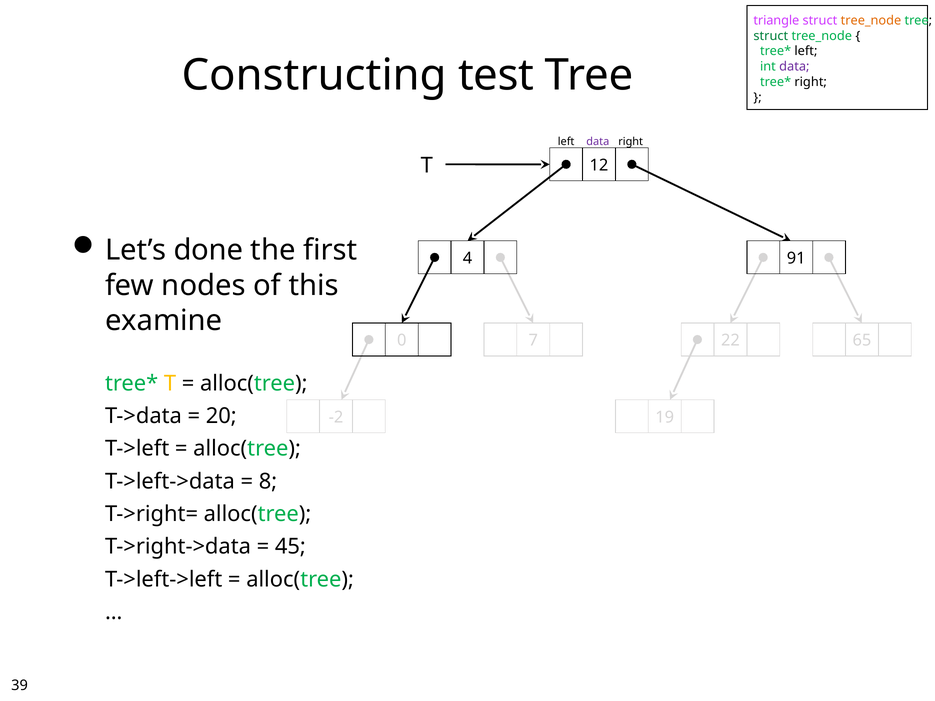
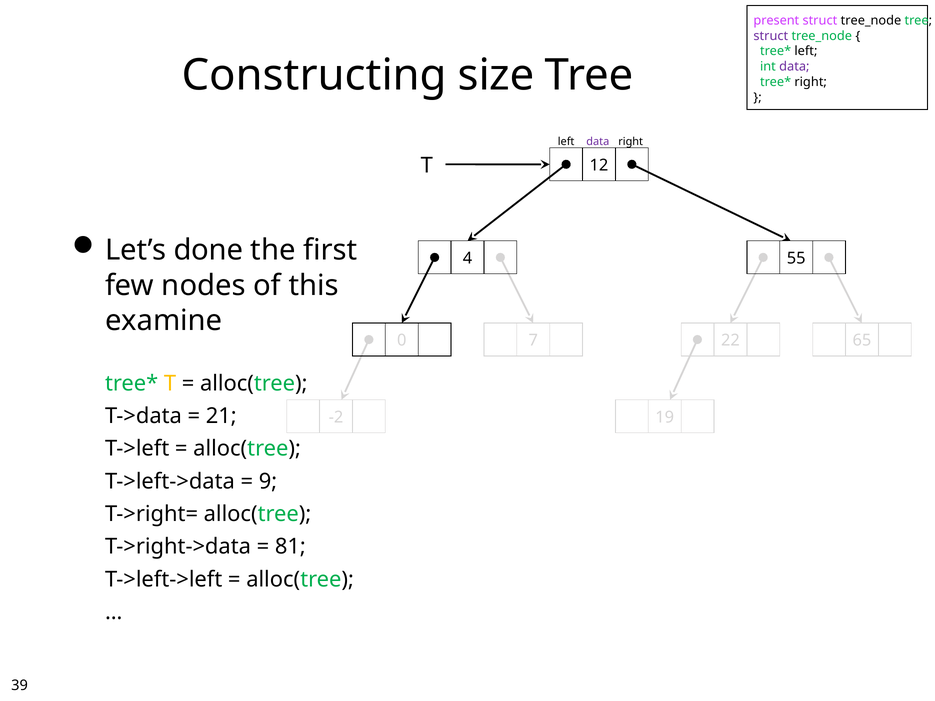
triangle: triangle -> present
tree_node at (871, 21) colour: orange -> black
struct at (771, 36) colour: green -> purple
test: test -> size
91: 91 -> 55
20: 20 -> 21
8: 8 -> 9
45: 45 -> 81
